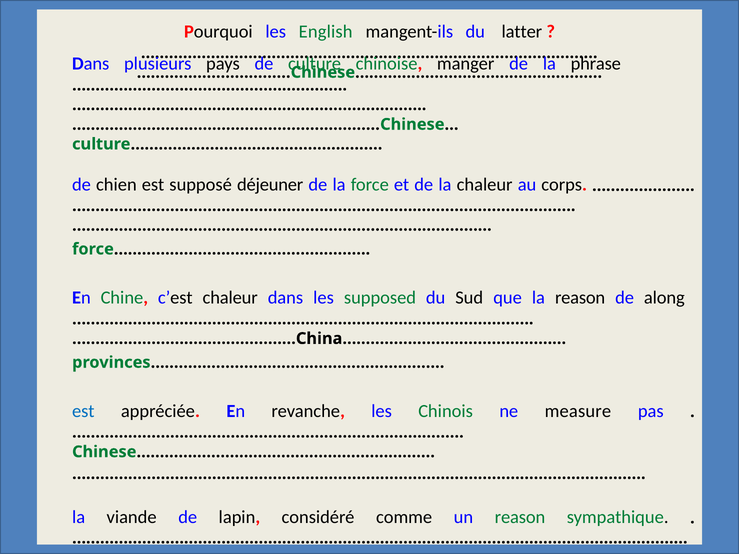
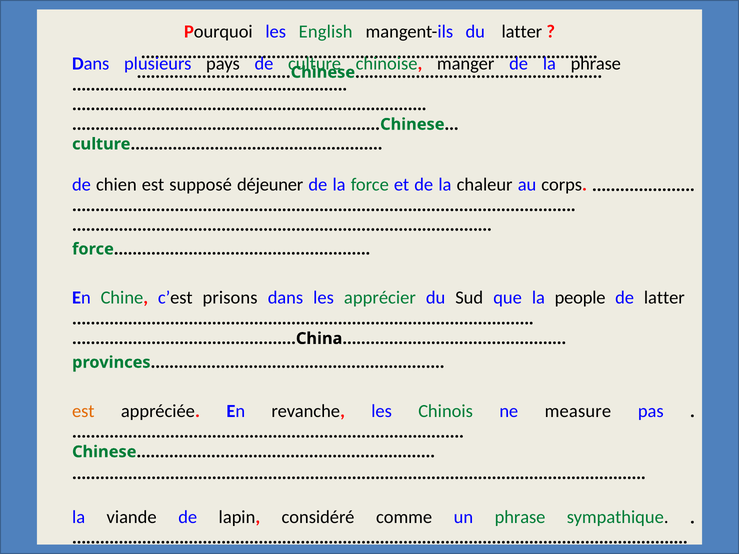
c’est chaleur: chaleur -> prisons
supposed: supposed -> apprécier
la reason: reason -> people
de along: along -> latter
est at (83, 411) colour: blue -> orange
un reason: reason -> phrase
